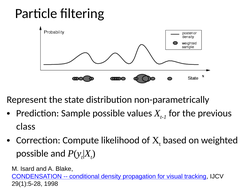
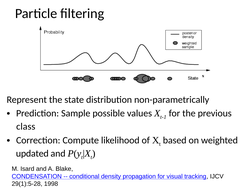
possible at (32, 154): possible -> updated
